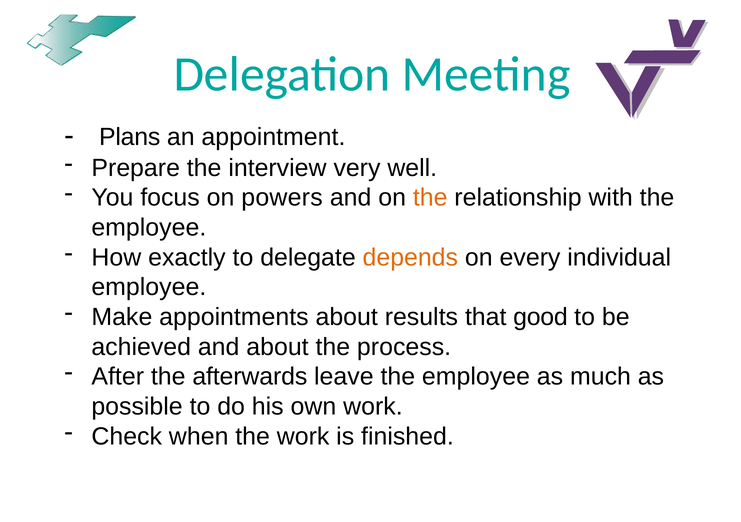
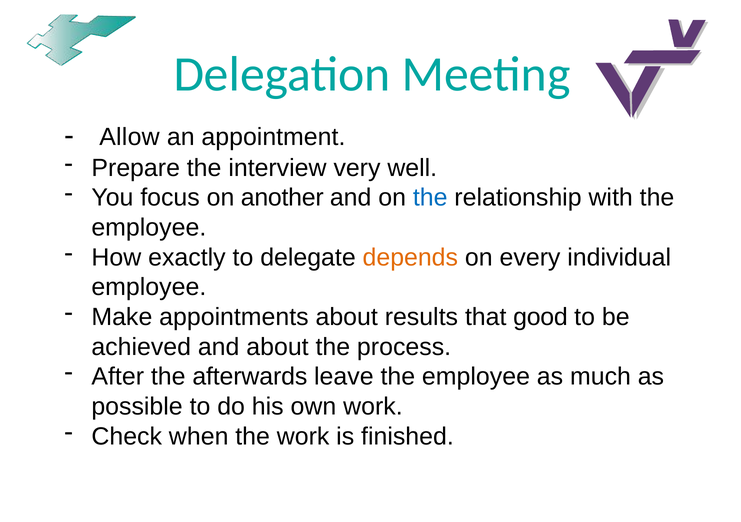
Plans: Plans -> Allow
powers: powers -> another
the at (430, 198) colour: orange -> blue
